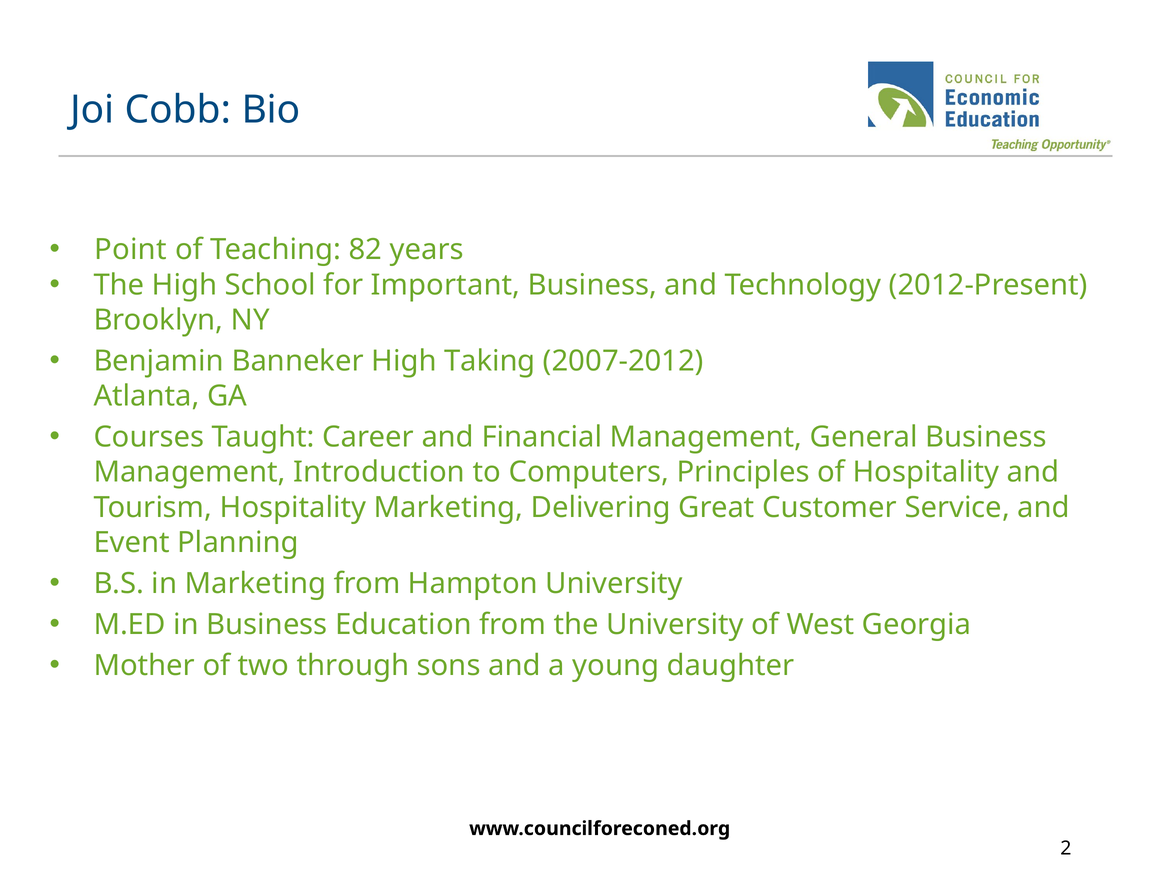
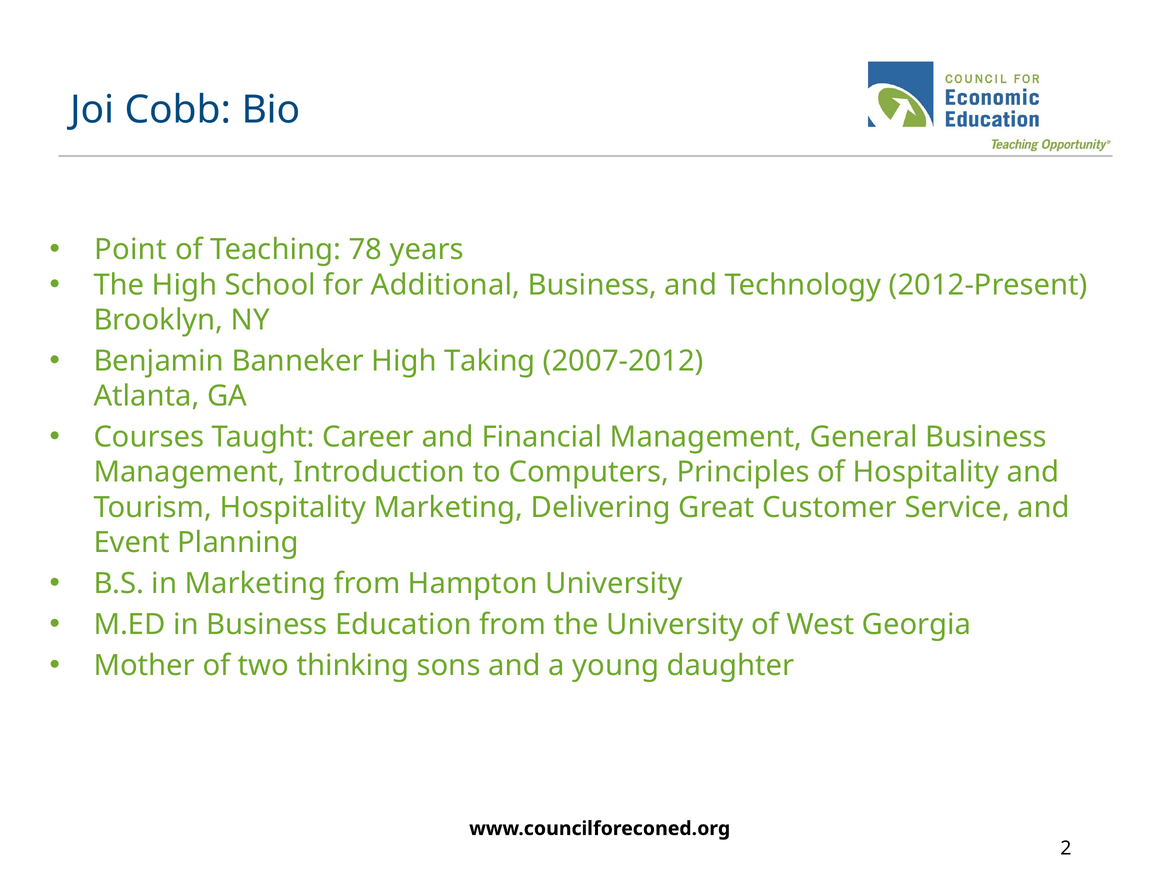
82: 82 -> 78
Important: Important -> Additional
through: through -> thinking
